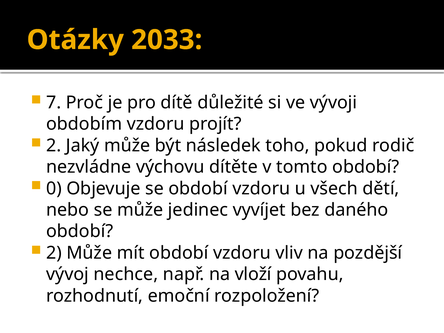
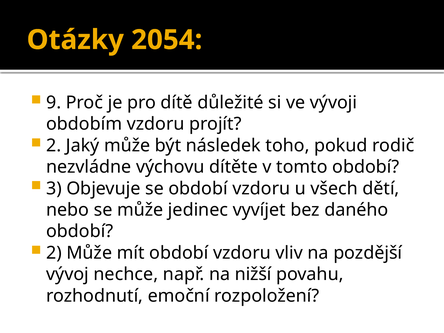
2033: 2033 -> 2054
7: 7 -> 9
0: 0 -> 3
vloží: vloží -> nižší
